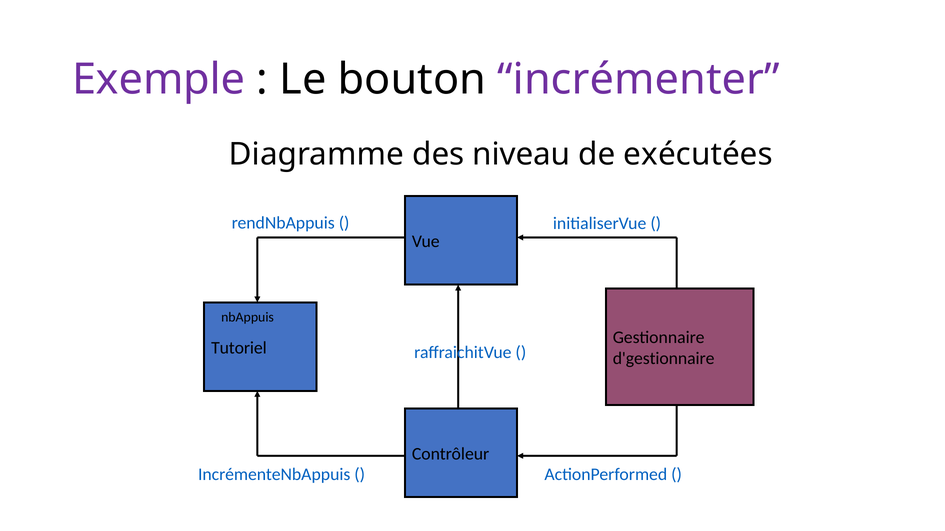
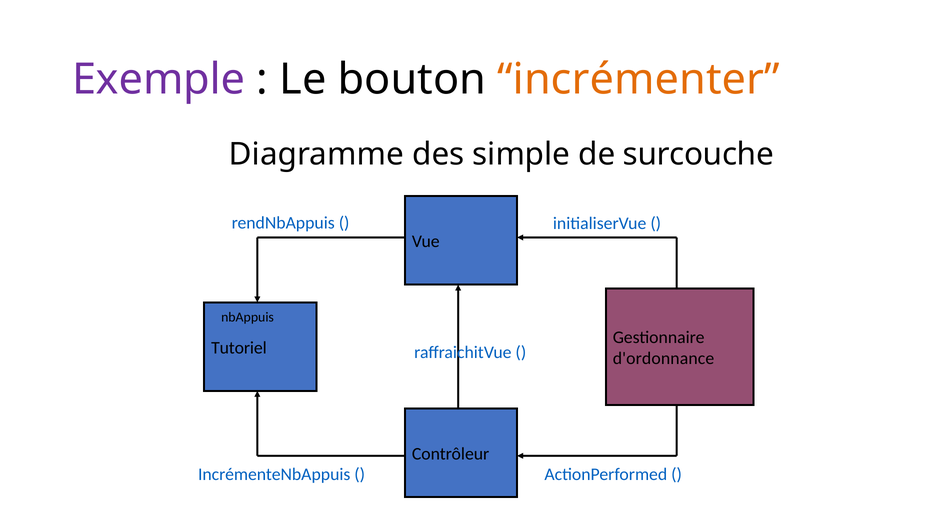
incrémenter colour: purple -> orange
niveau: niveau -> simple
exécutées: exécutées -> surcouche
d'gestionnaire: d'gestionnaire -> d'ordonnance
